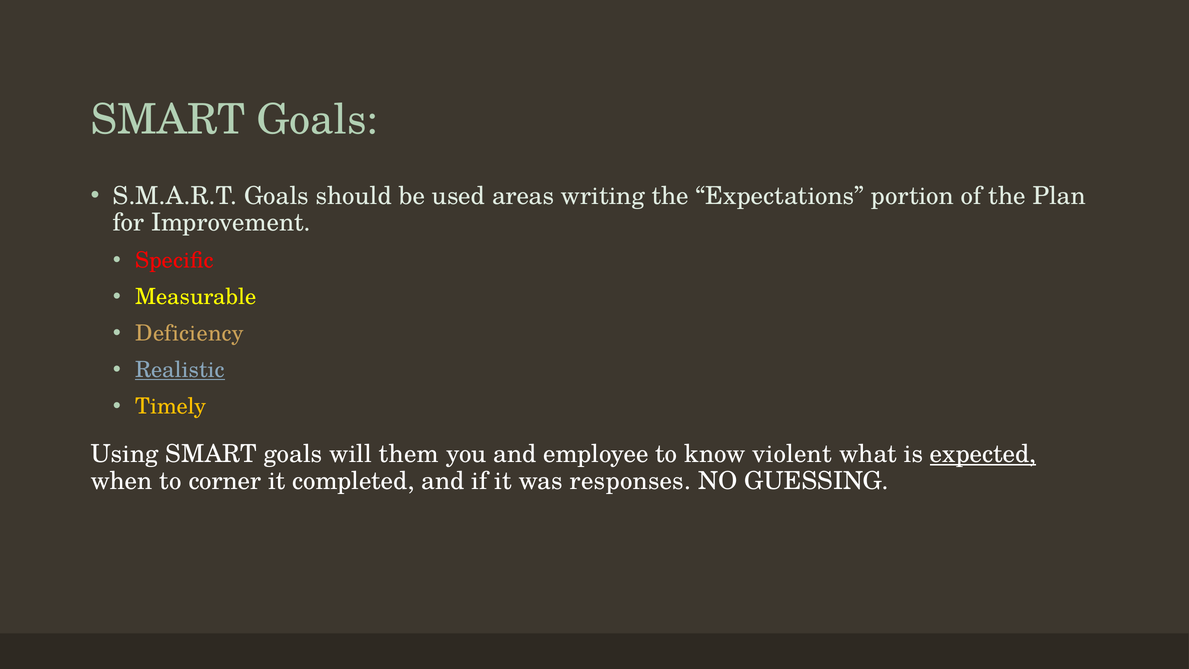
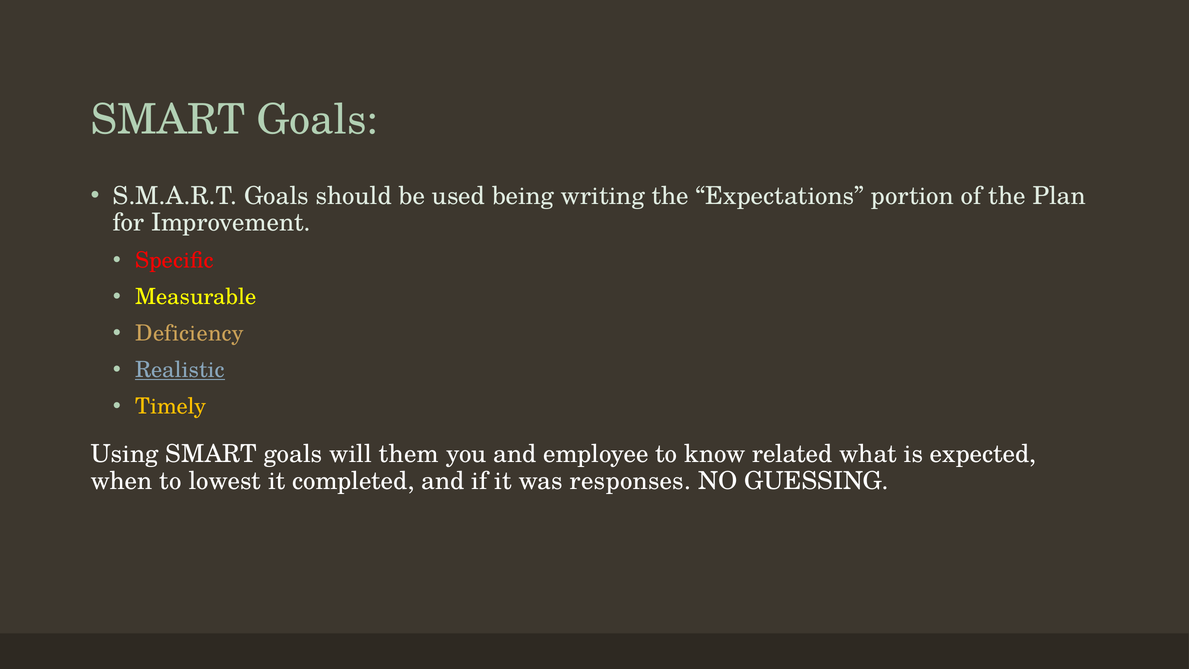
areas: areas -> being
violent: violent -> related
expected underline: present -> none
corner: corner -> lowest
